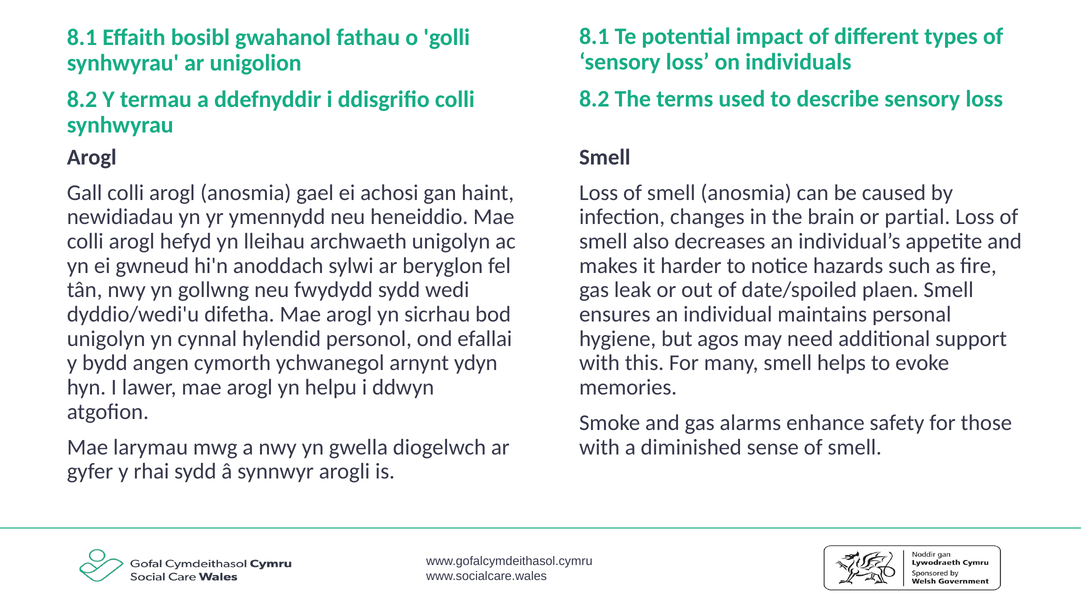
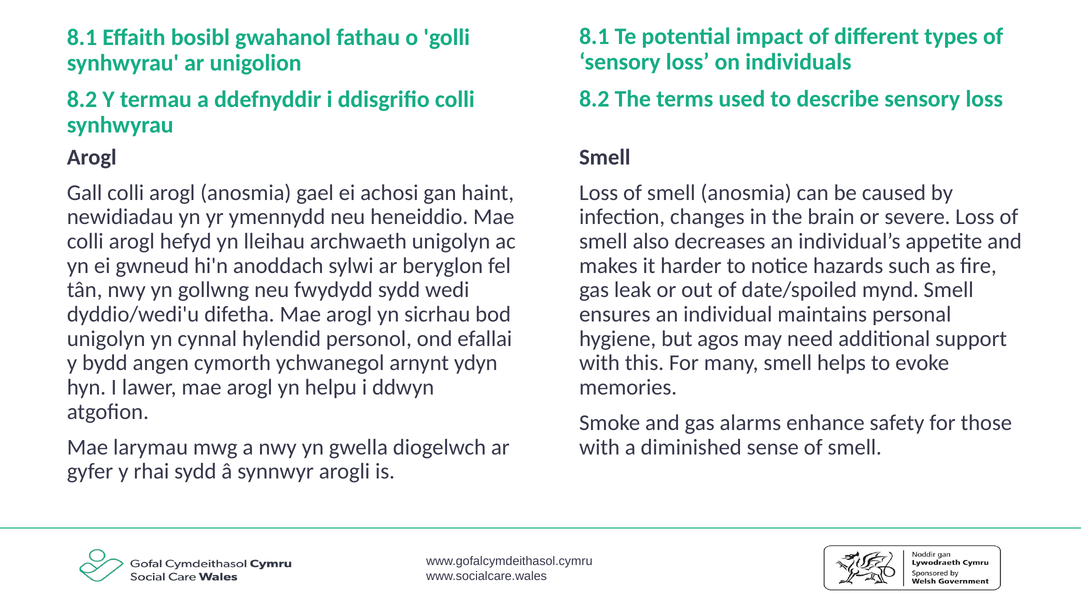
partial: partial -> severe
plaen: plaen -> mynd
